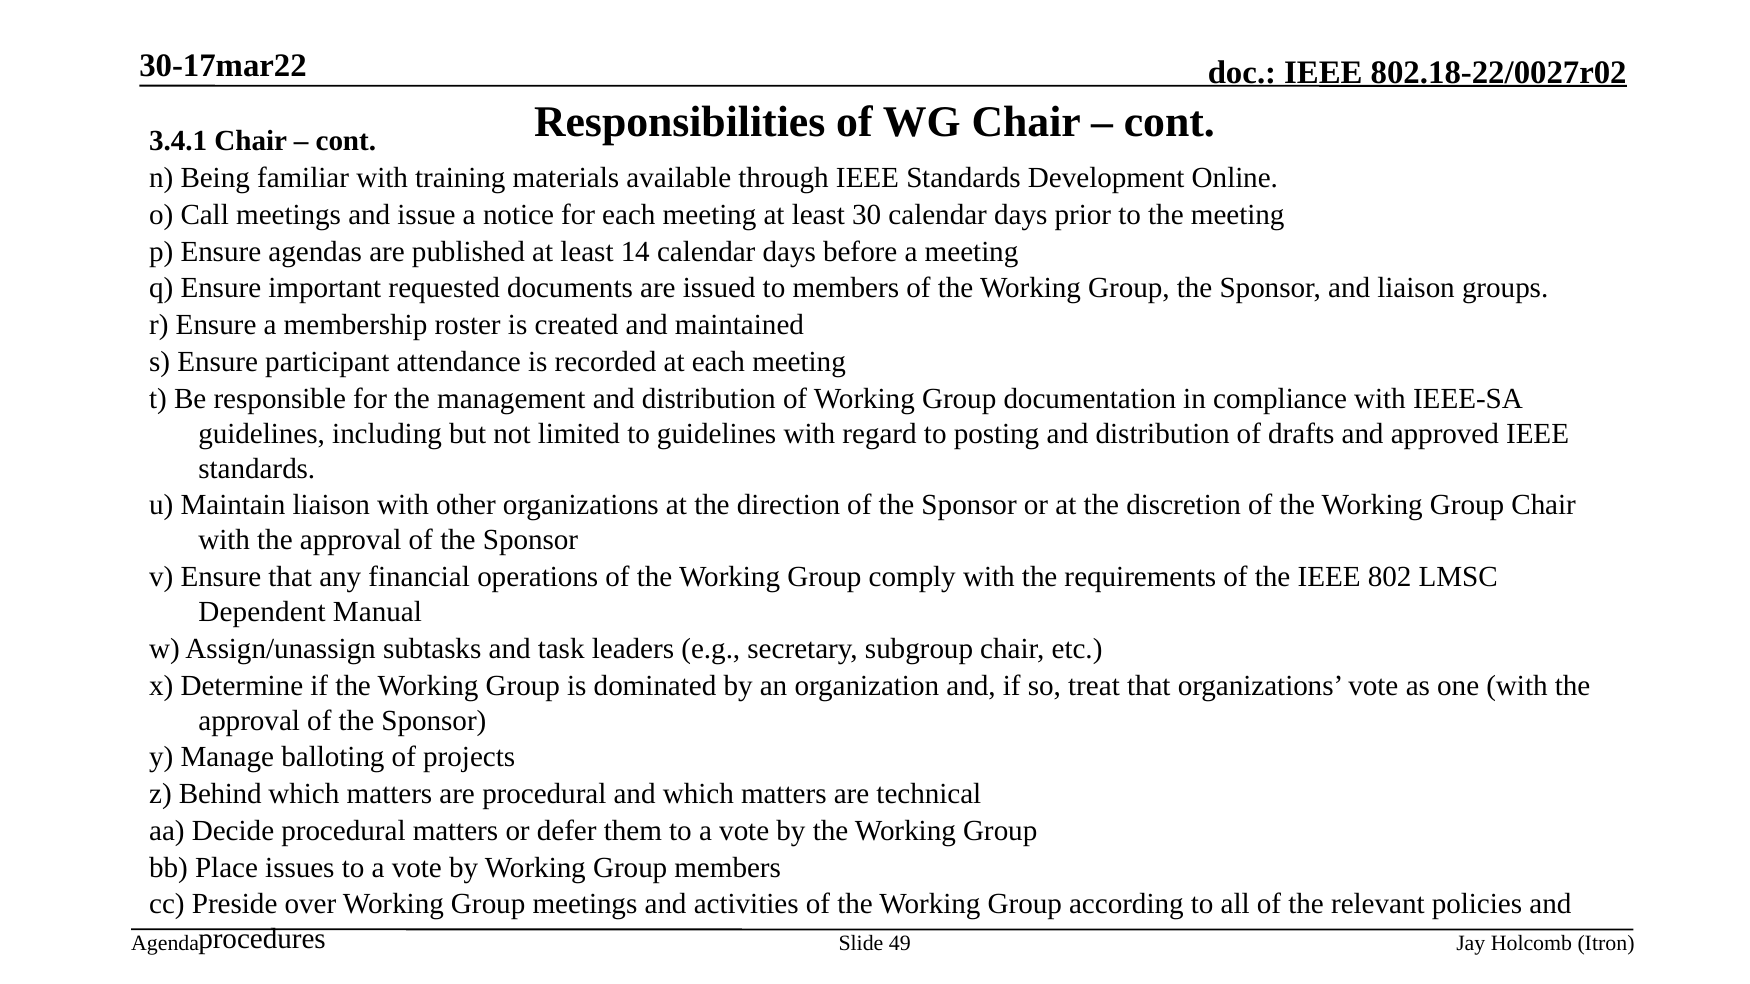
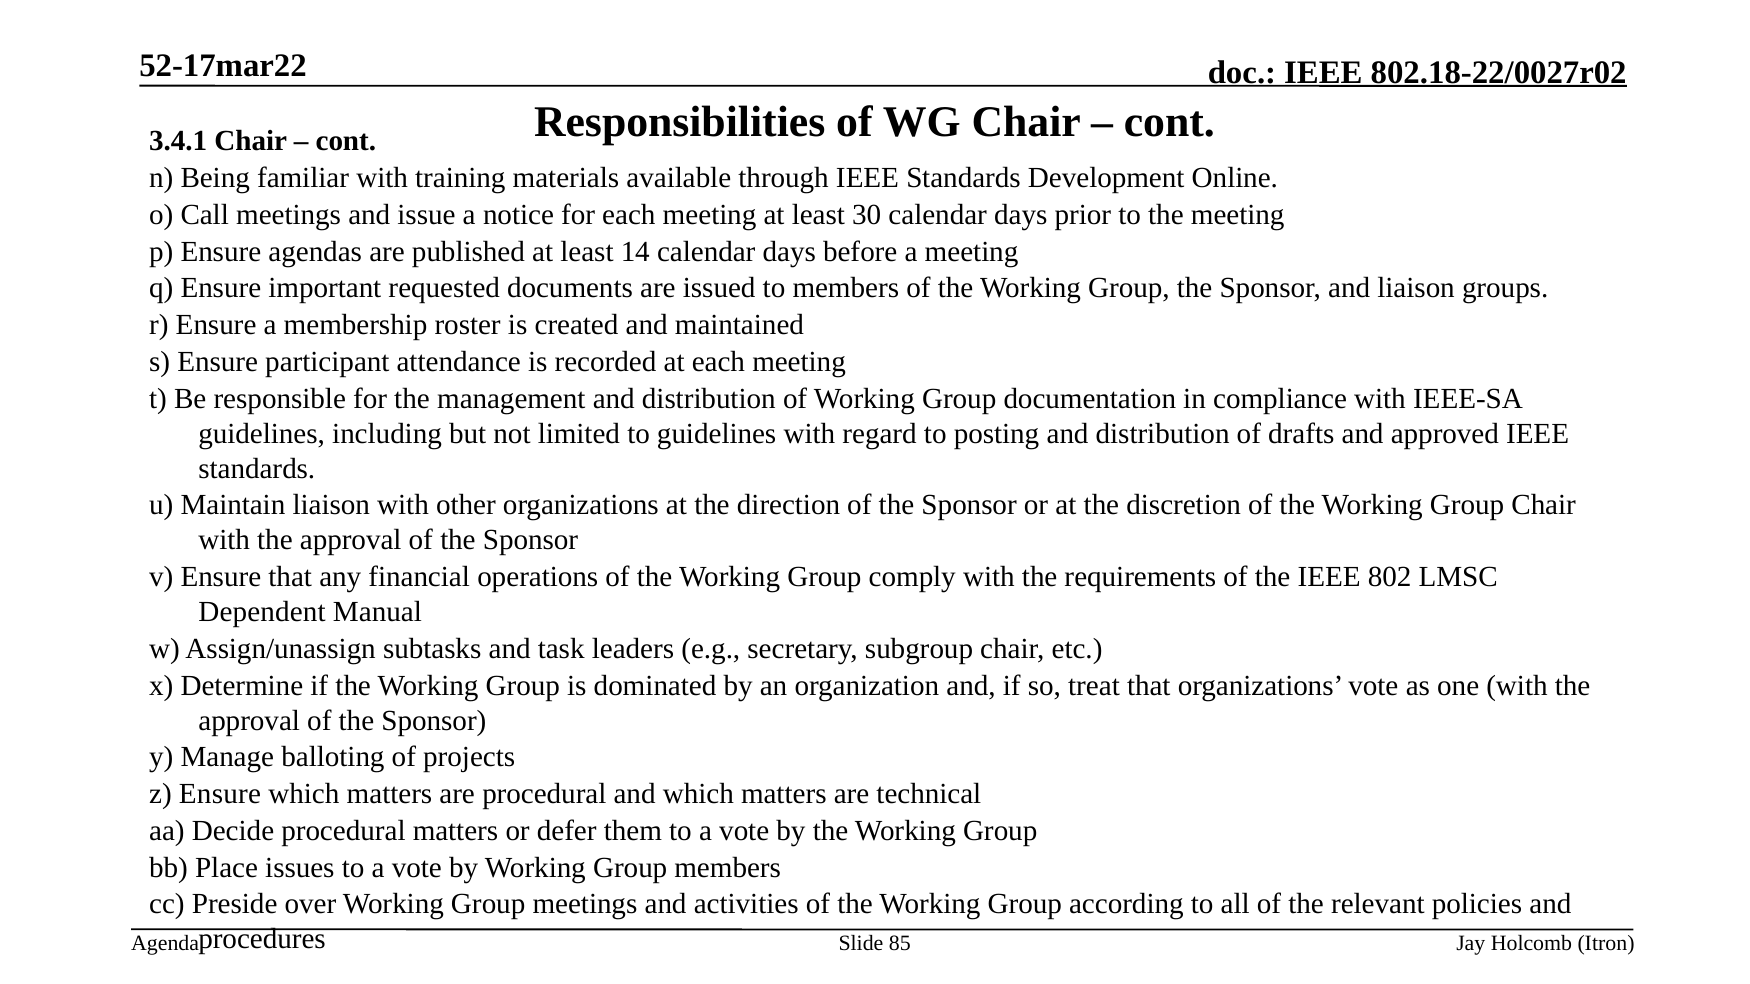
30-17mar22: 30-17mar22 -> 52-17mar22
z Behind: Behind -> Ensure
49: 49 -> 85
